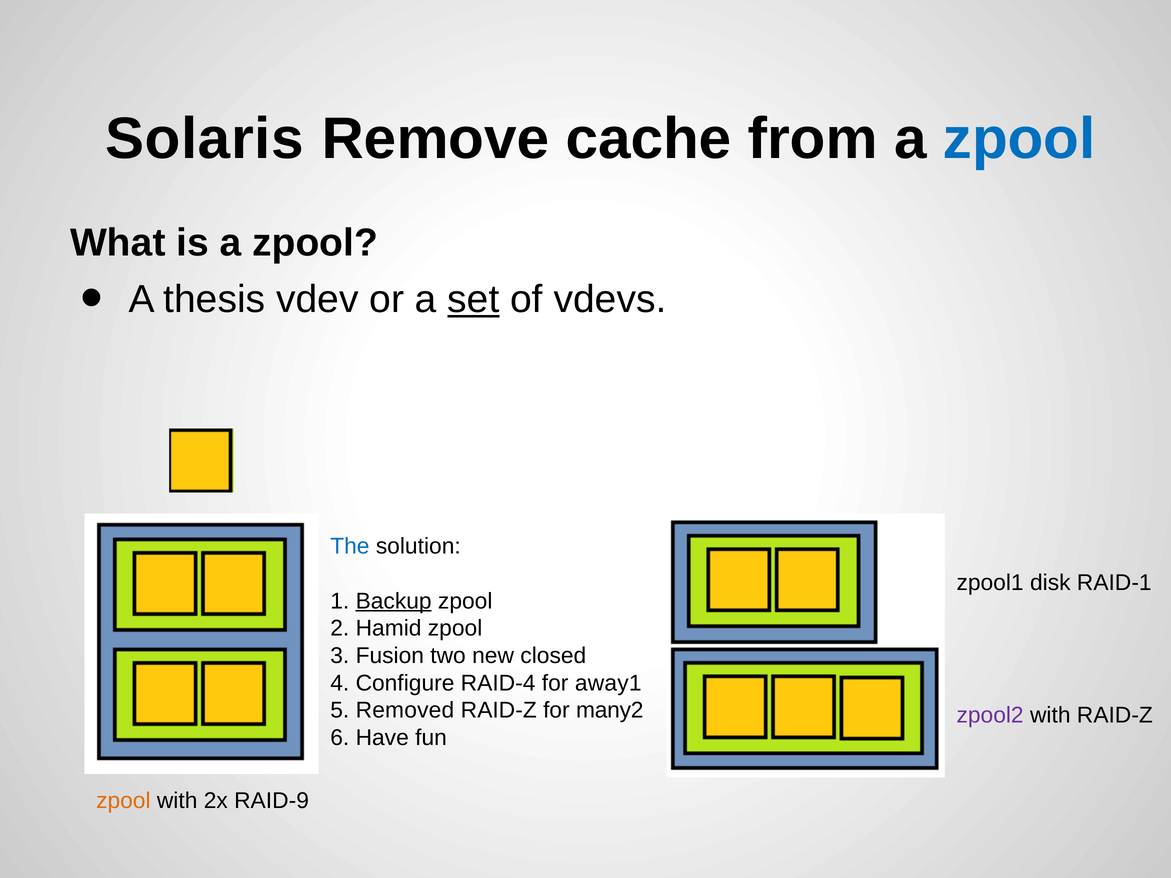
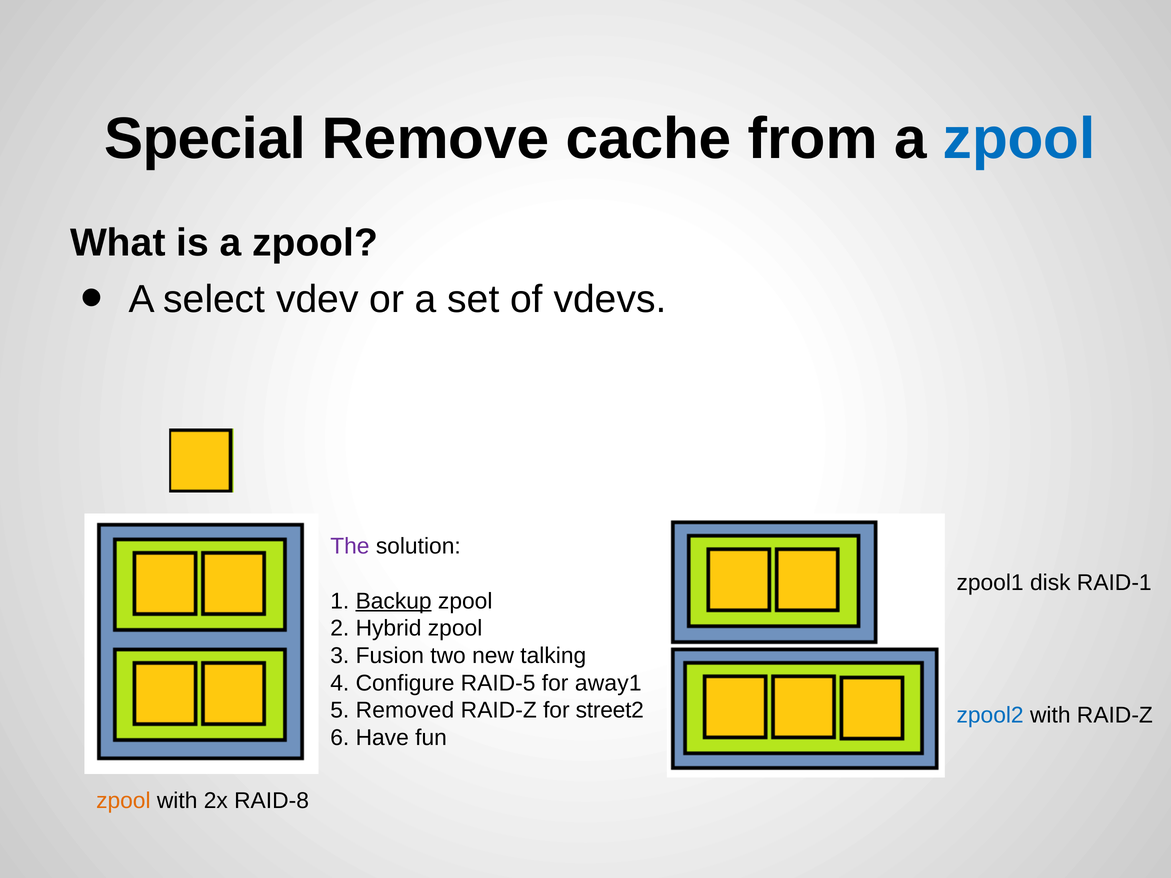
Solaris: Solaris -> Special
thesis: thesis -> select
set underline: present -> none
The colour: blue -> purple
Hamid: Hamid -> Hybrid
closed: closed -> talking
RAID-4: RAID-4 -> RAID-5
many2: many2 -> street2
zpool2 colour: purple -> blue
RAID-9: RAID-9 -> RAID-8
